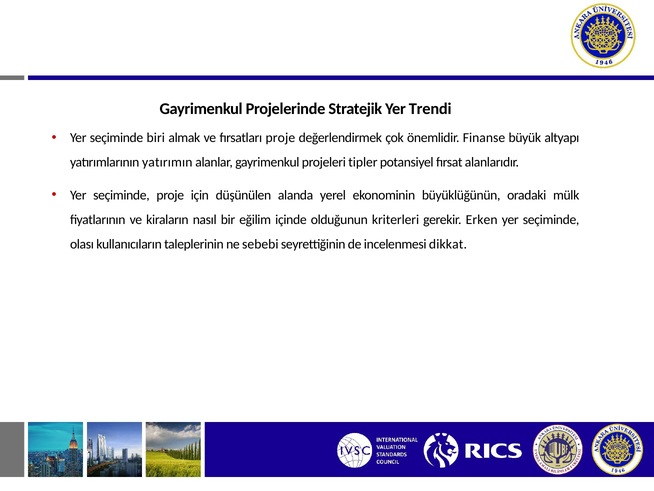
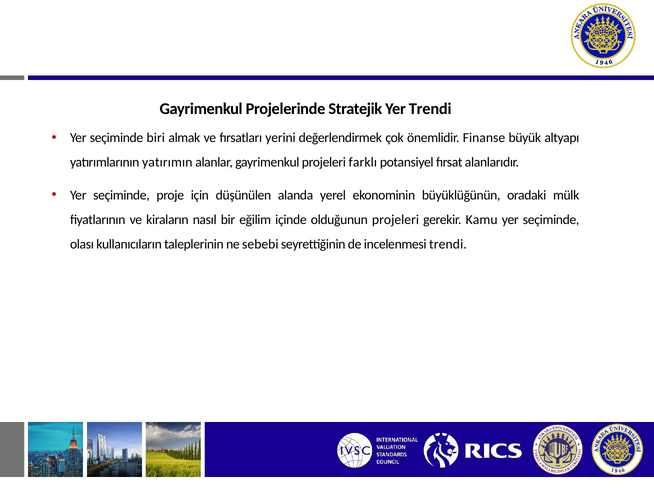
fırsatları proje: proje -> yerini
tipler: tipler -> farklı
olduğunun kriterleri: kriterleri -> projeleri
Erken: Erken -> Kamu
incelenmesi dikkat: dikkat -> trendi
